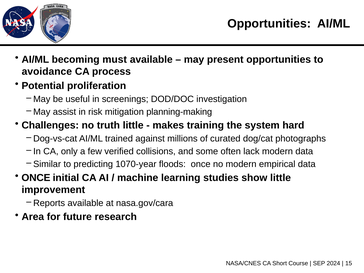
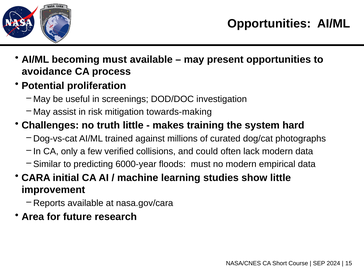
planning-making: planning-making -> towards-making
some: some -> could
1070-year: 1070-year -> 6000-year
floods once: once -> must
ONCE at (36, 178): ONCE -> CARA
